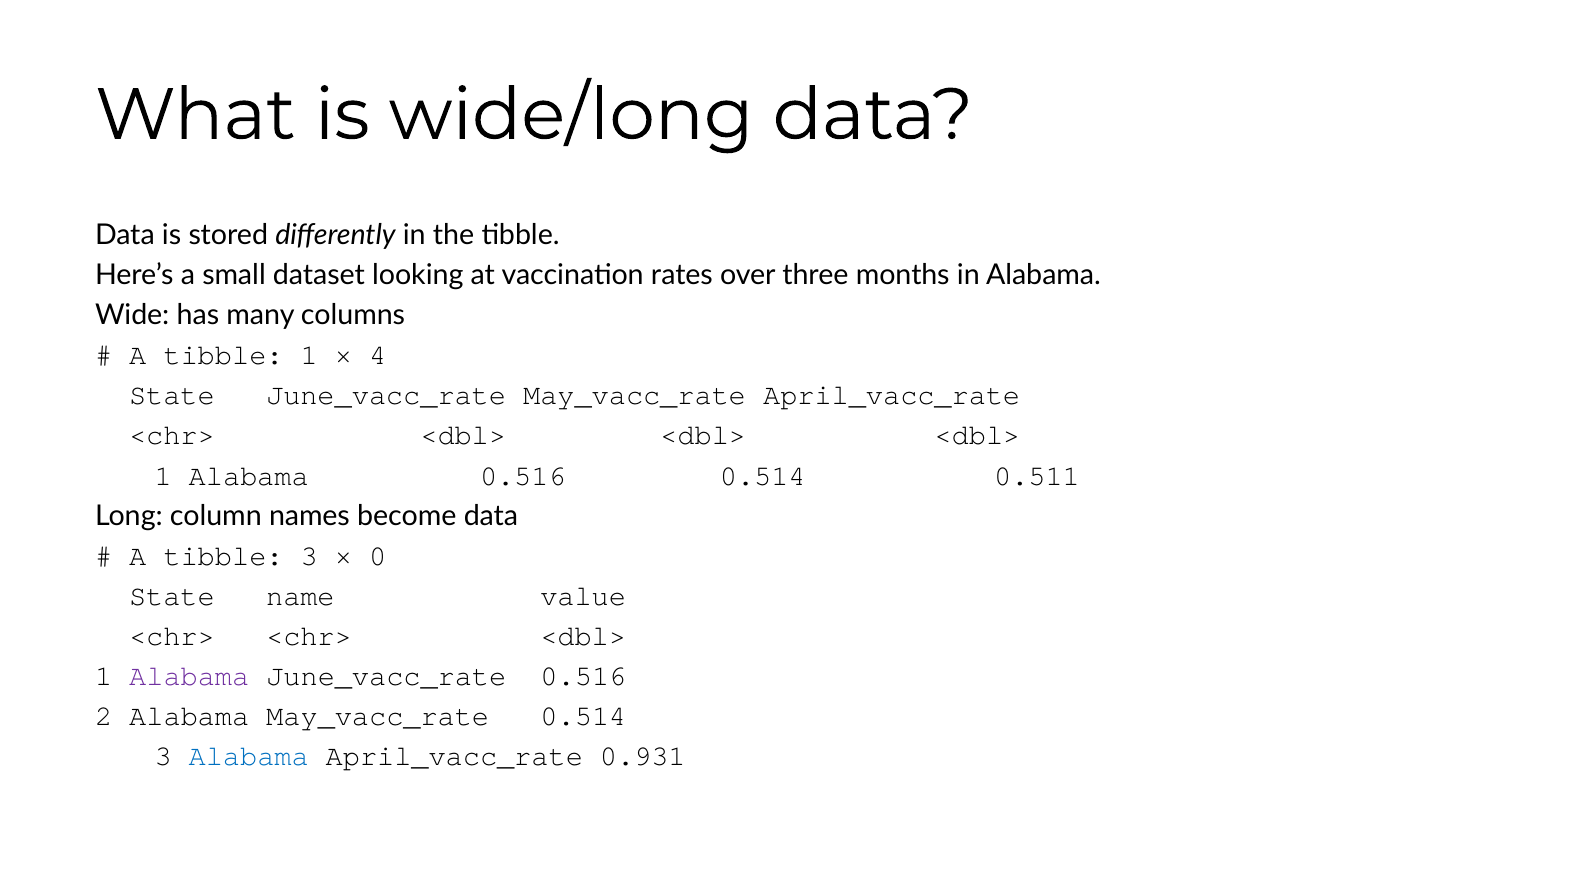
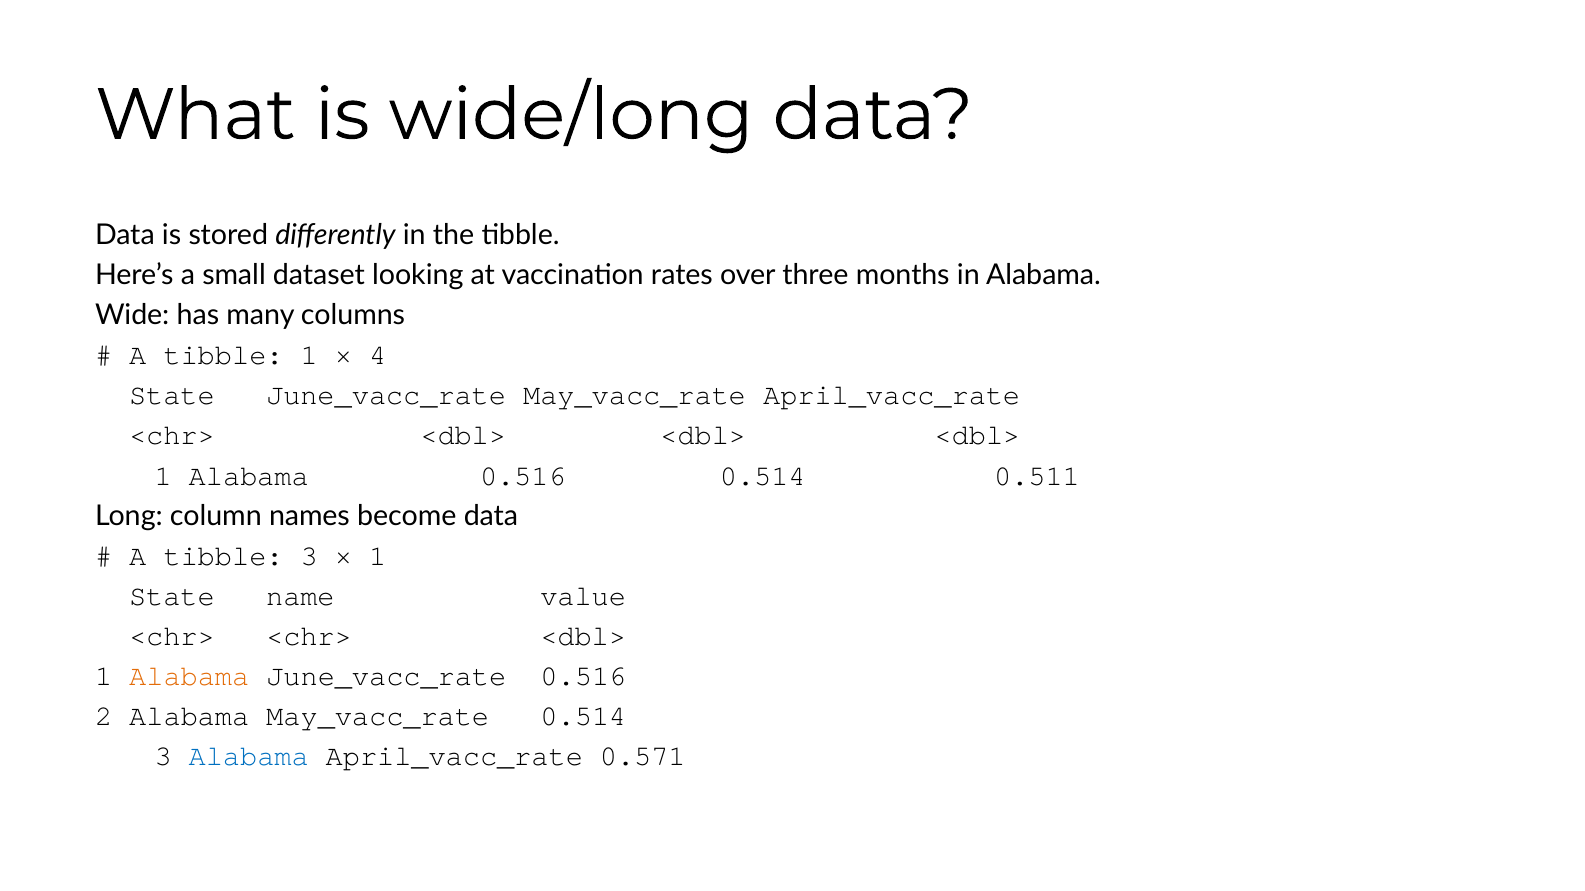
0 at (378, 556): 0 -> 1
Alabama at (189, 677) colour: purple -> orange
0.931: 0.931 -> 0.571
